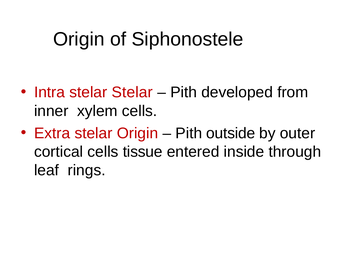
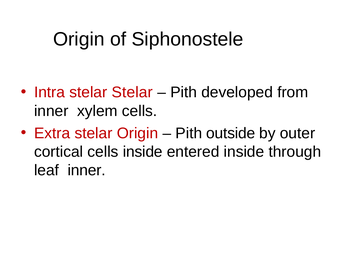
cells tissue: tissue -> inside
leaf rings: rings -> inner
